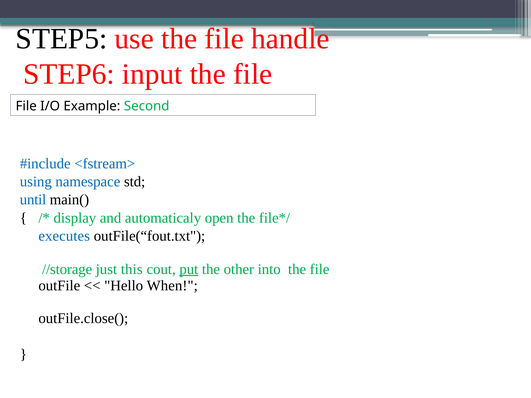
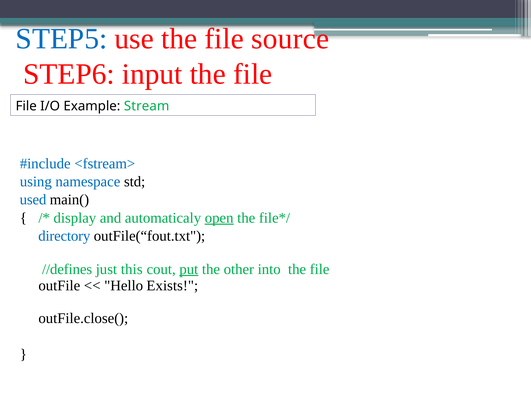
STEP5 colour: black -> blue
handle: handle -> source
Second: Second -> Stream
until: until -> used
open underline: none -> present
executes: executes -> directory
//storage: //storage -> //defines
When: When -> Exists
